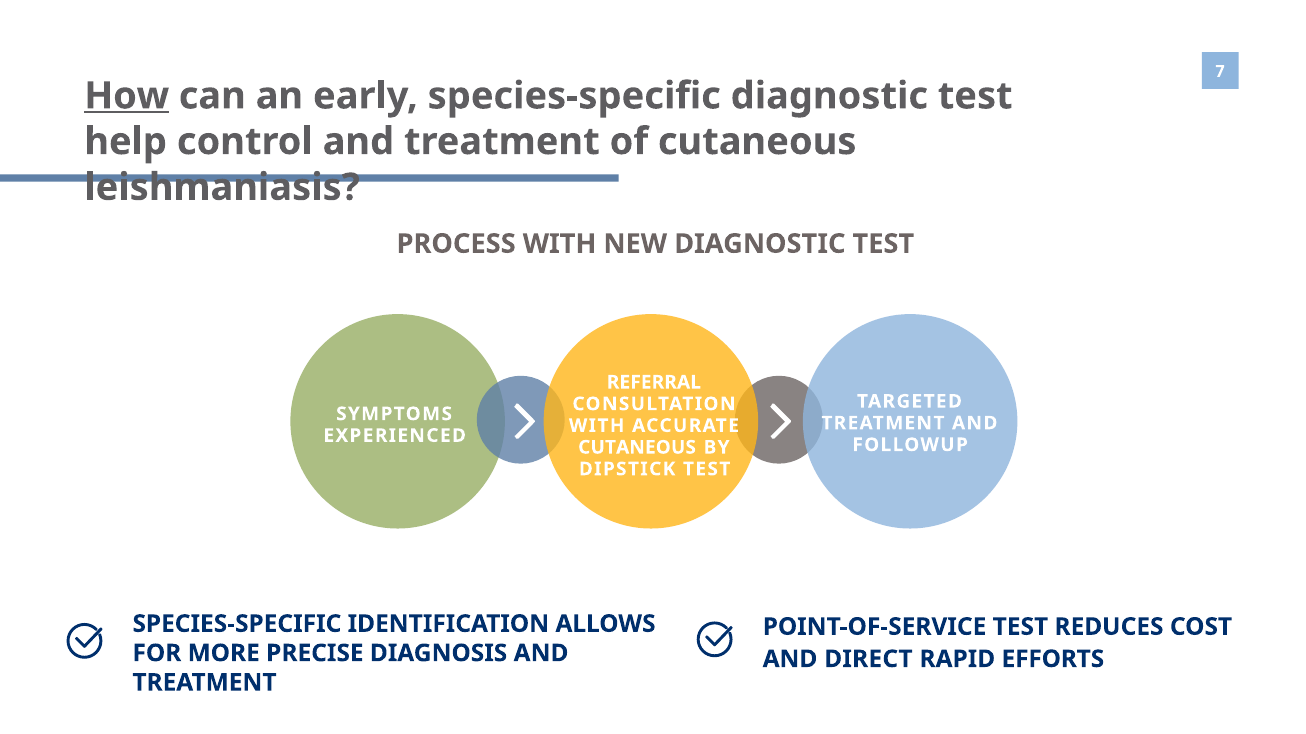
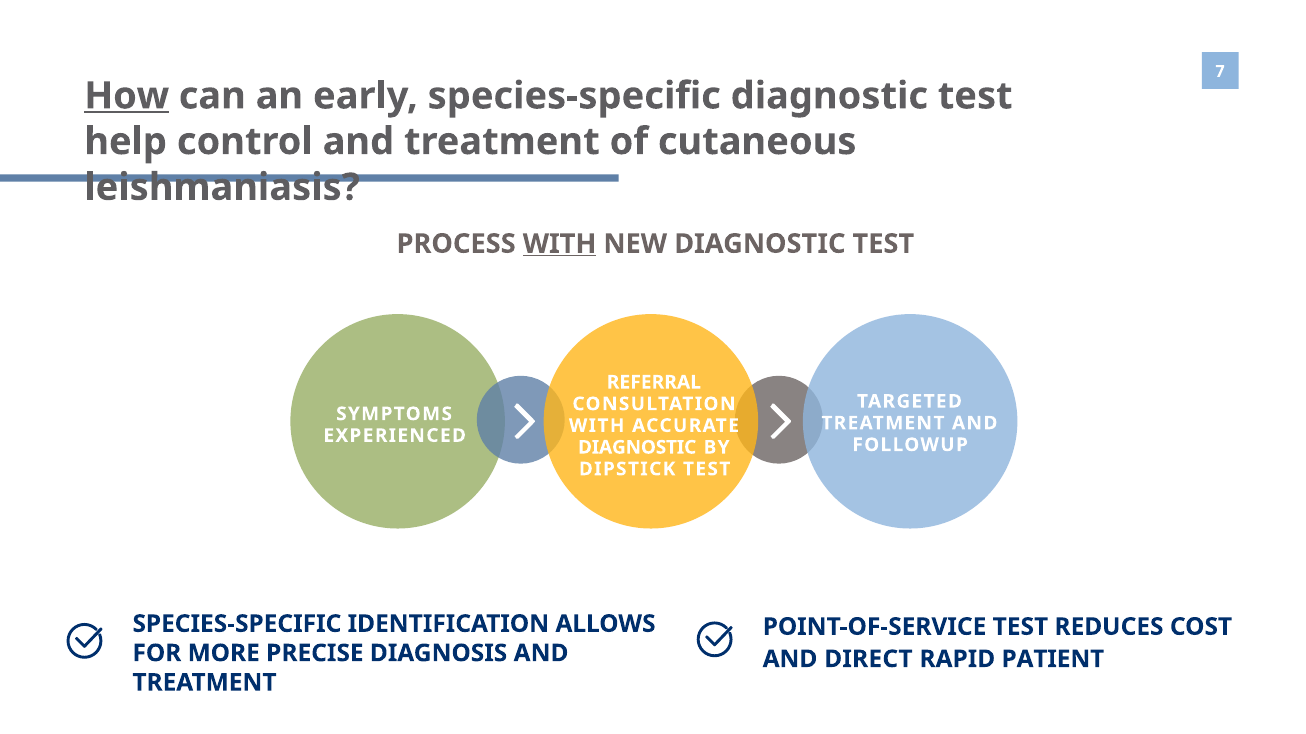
WITH at (560, 244) underline: none -> present
CUTANEOUS at (637, 448): CUTANEOUS -> DIAGNOSTIC
EFFORTS: EFFORTS -> PATIENT
